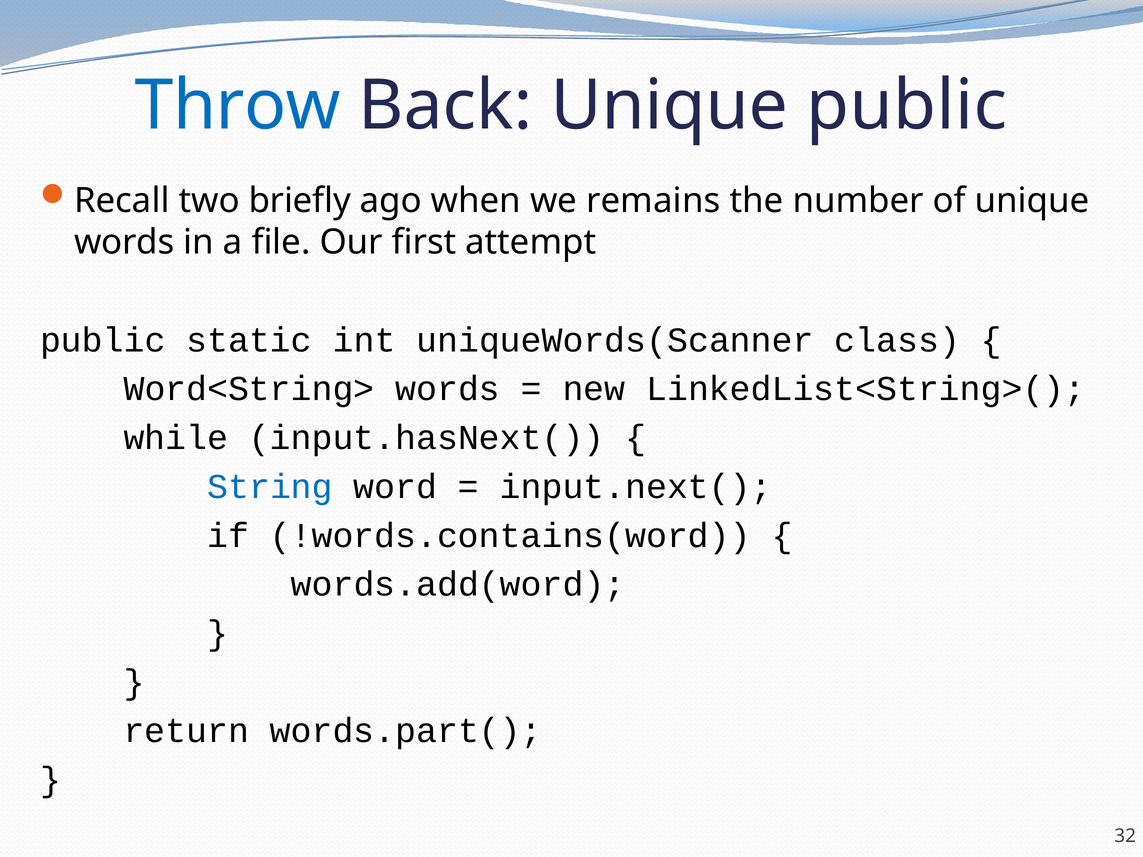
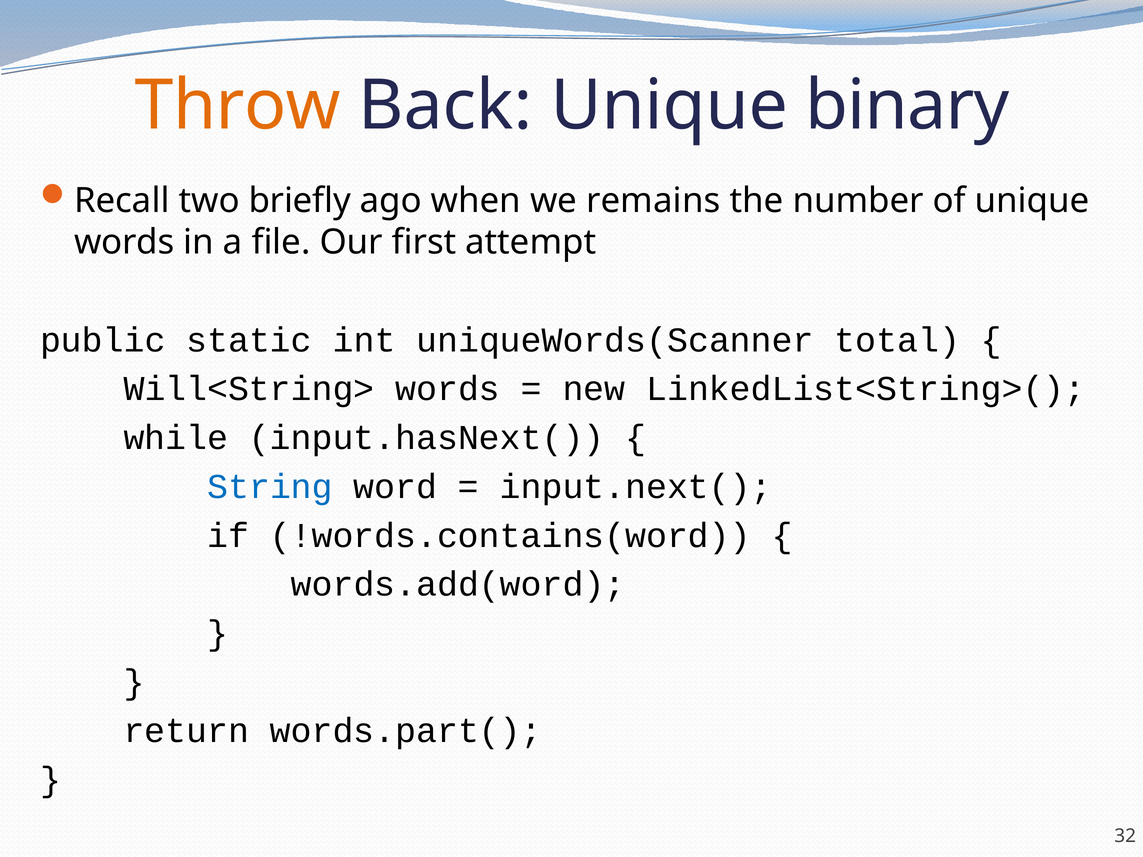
Throw colour: blue -> orange
Unique public: public -> binary
class: class -> total
Word<String>: Word<String> -> Will<String>
